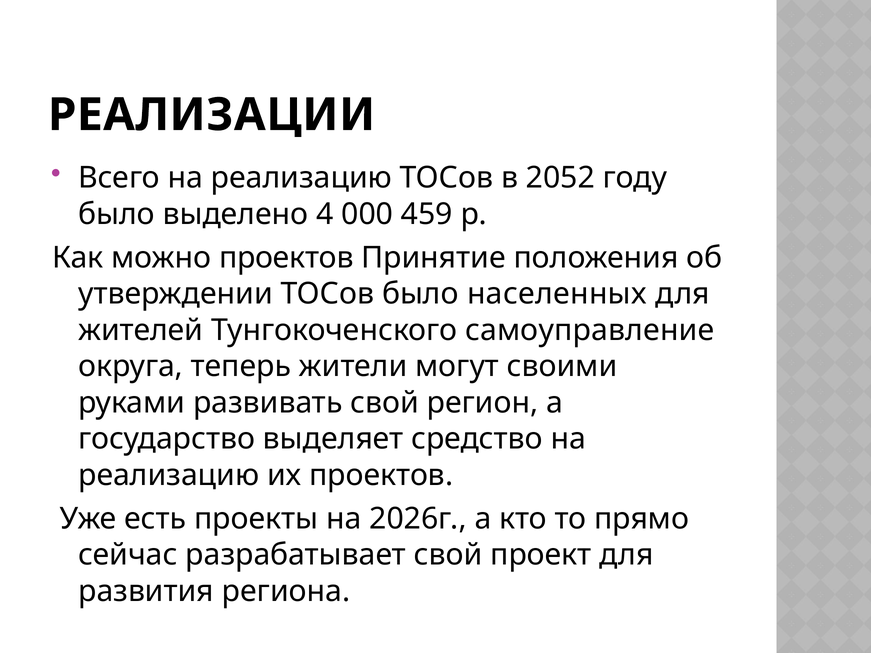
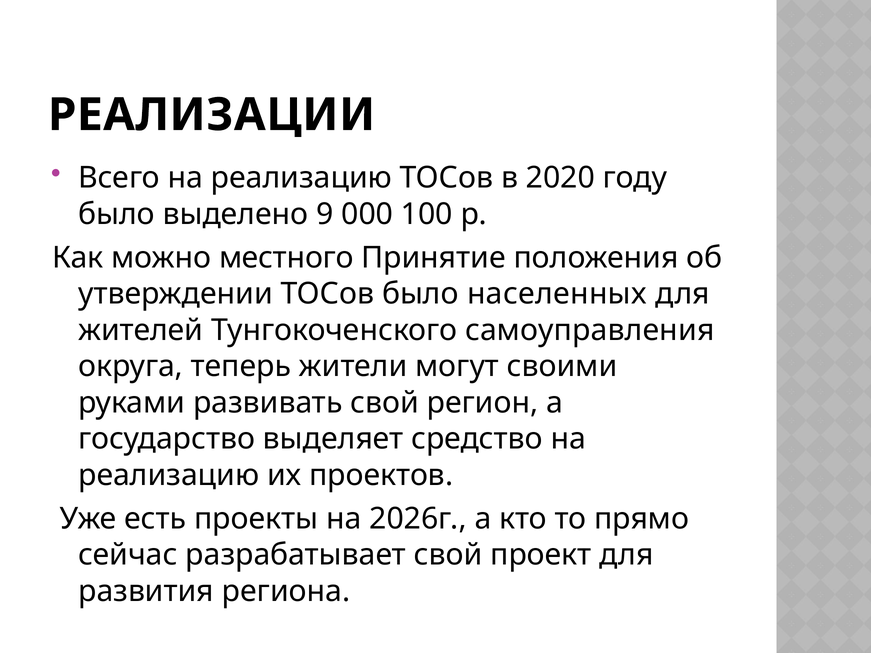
2052: 2052 -> 2020
4: 4 -> 9
459: 459 -> 100
можно проектов: проектов -> местного
самоуправление: самоуправление -> самоуправления
